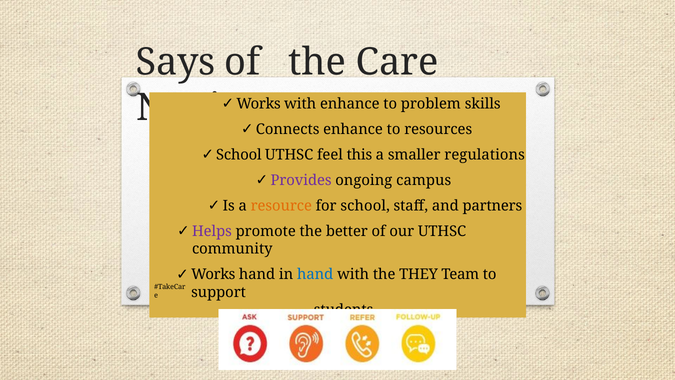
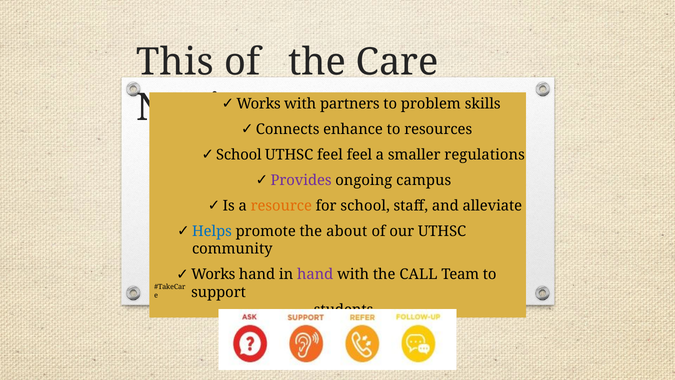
Says: Says -> This
enhance at (350, 104): enhance -> partners
feel this: this -> feel
partners: partners -> alleviate
Helps colour: purple -> blue
better: better -> about
hand at (315, 274) colour: blue -> purple
THEY: THEY -> CALL
